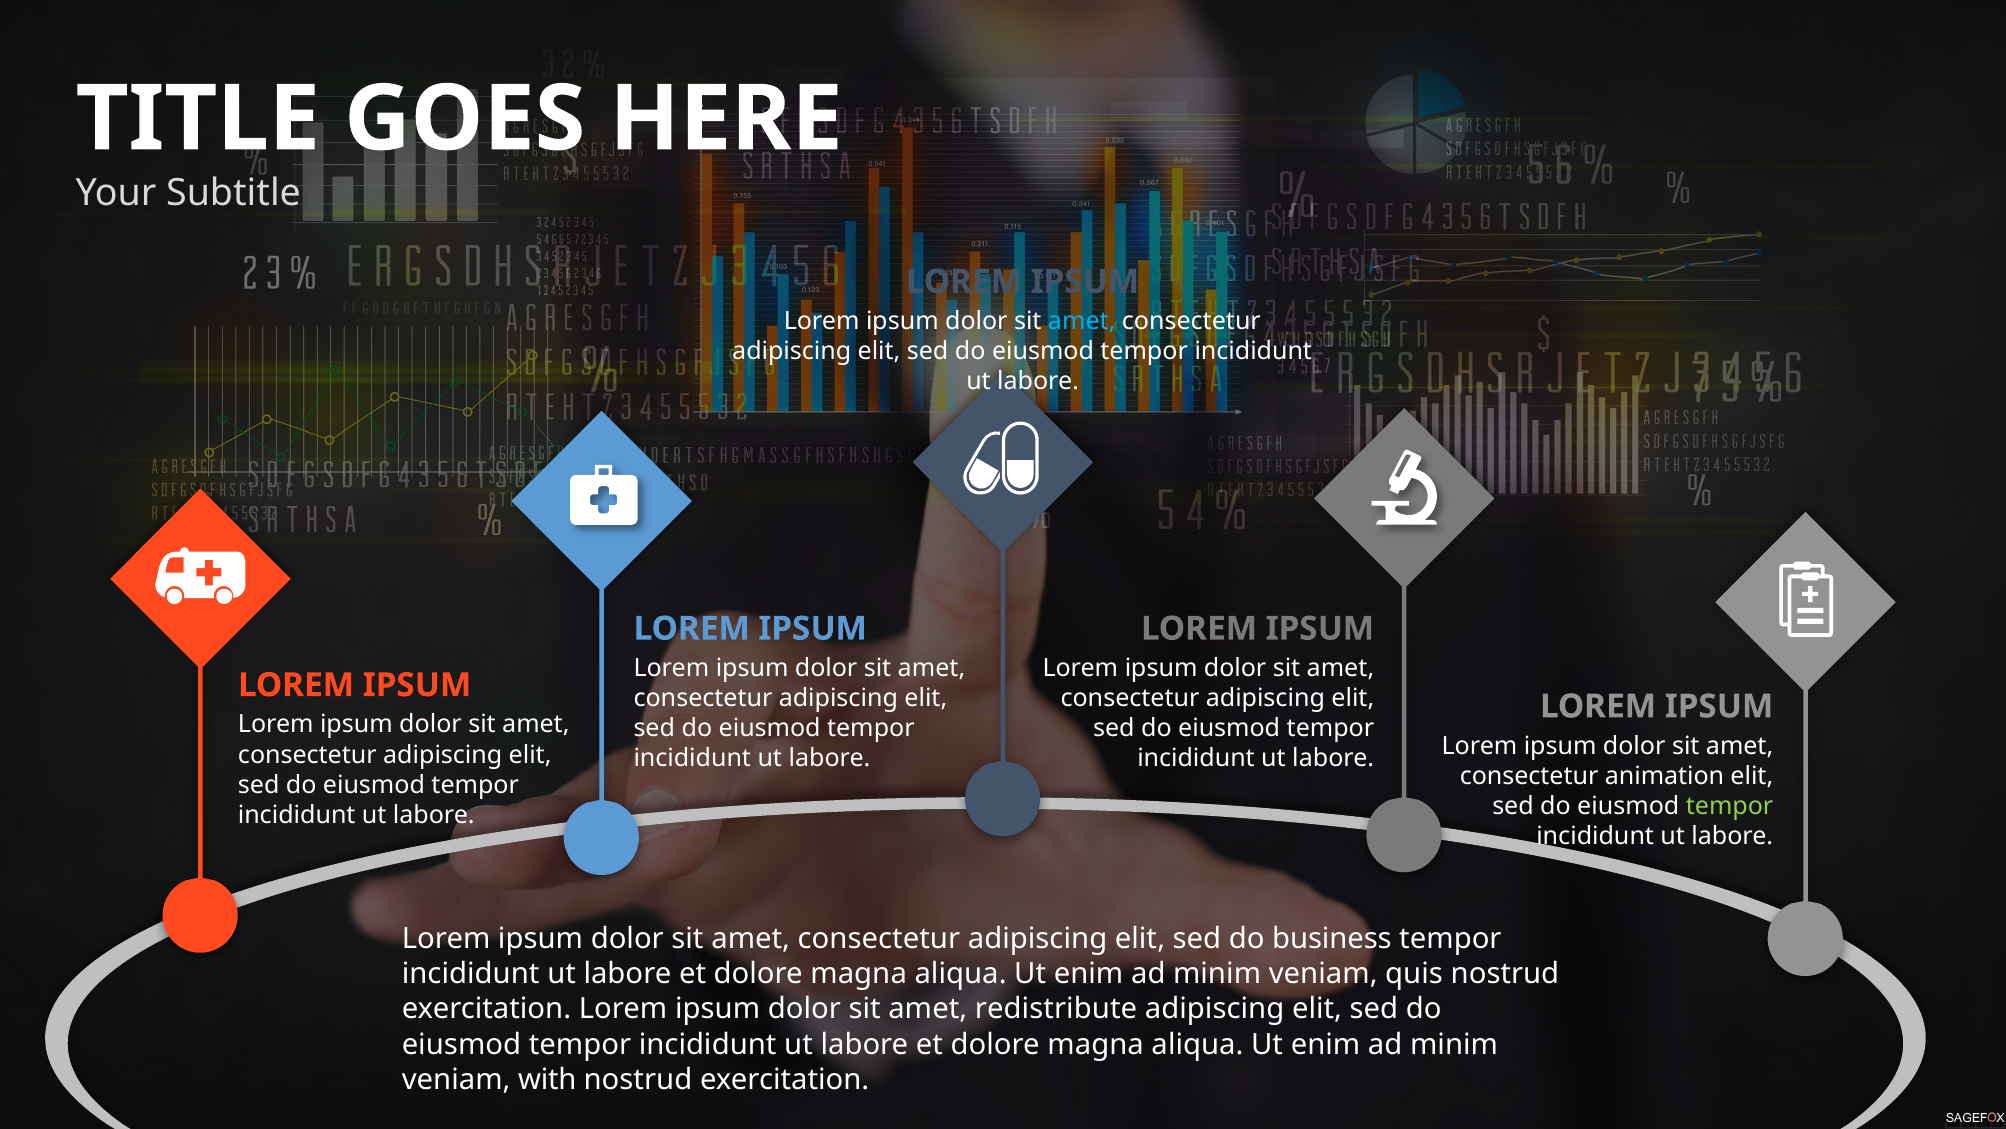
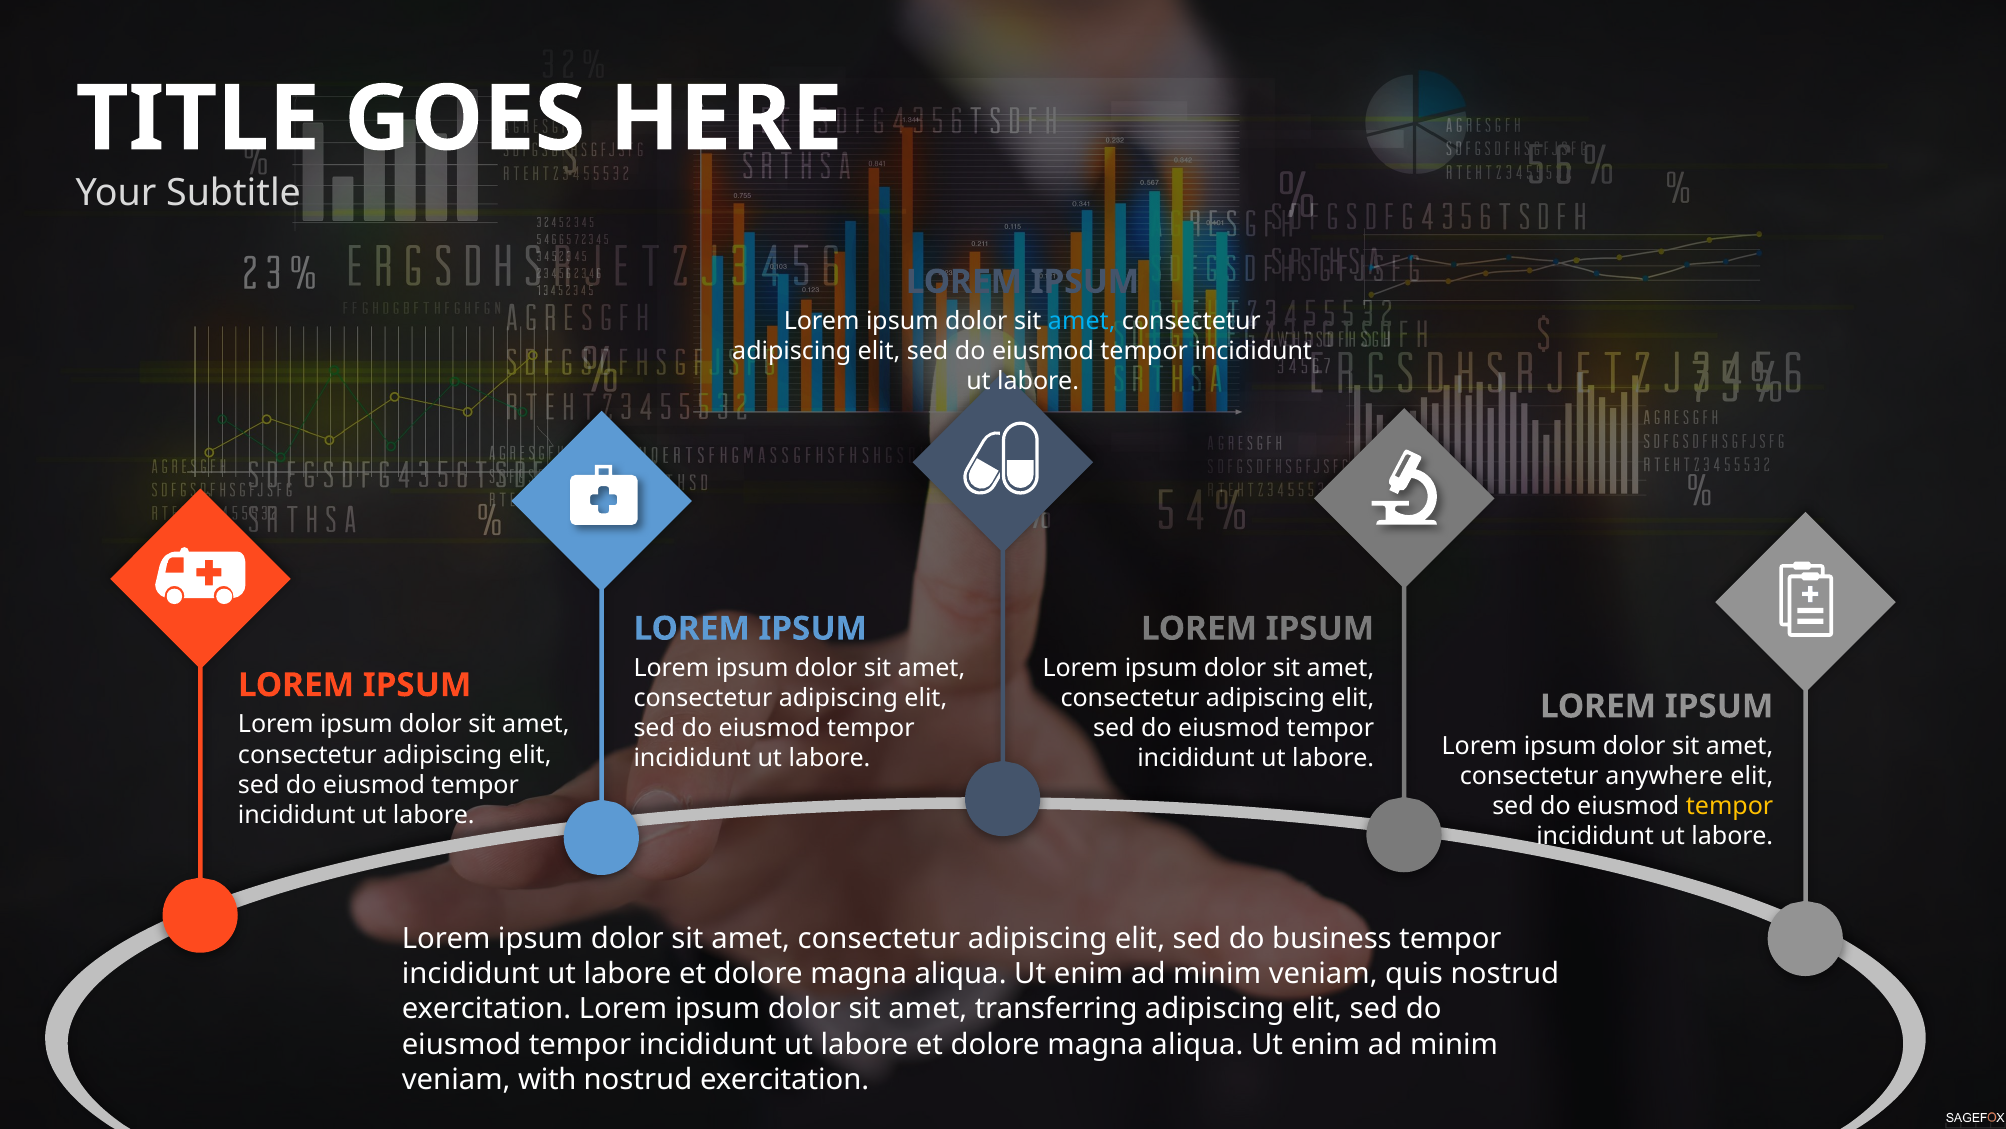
animation: animation -> anywhere
tempor at (1730, 806) colour: light green -> yellow
redistribute: redistribute -> transferring
